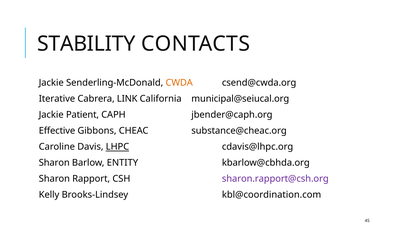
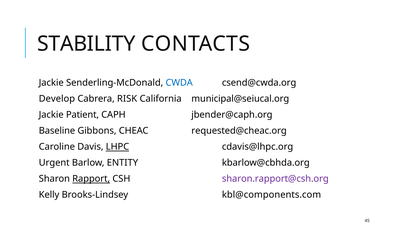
CWDA colour: orange -> blue
Iterative: Iterative -> Develop
LINK: LINK -> RISK
Effective: Effective -> Baseline
substance@cheac.org: substance@cheac.org -> requested@cheac.org
Sharon at (54, 163): Sharon -> Urgent
Rapport underline: none -> present
kbl@coordination.com: kbl@coordination.com -> kbl@components.com
